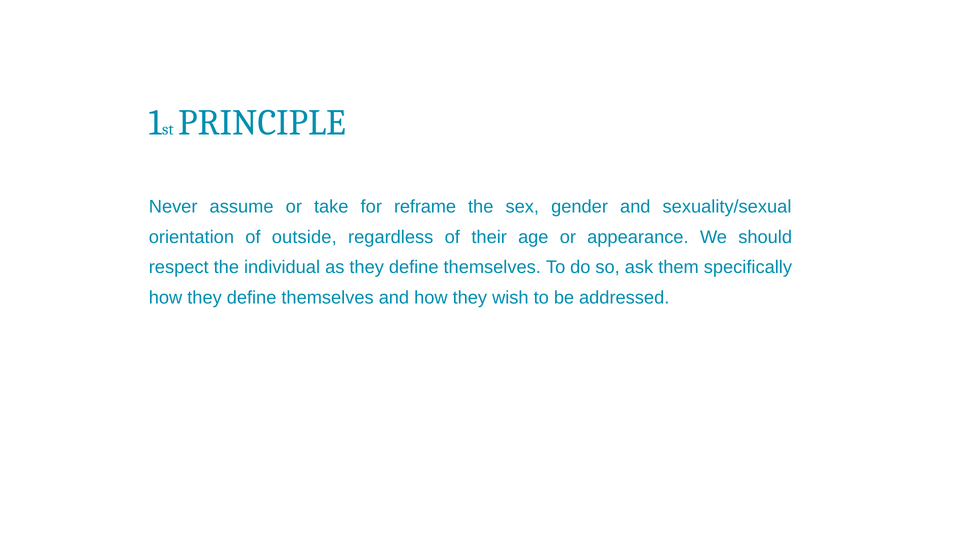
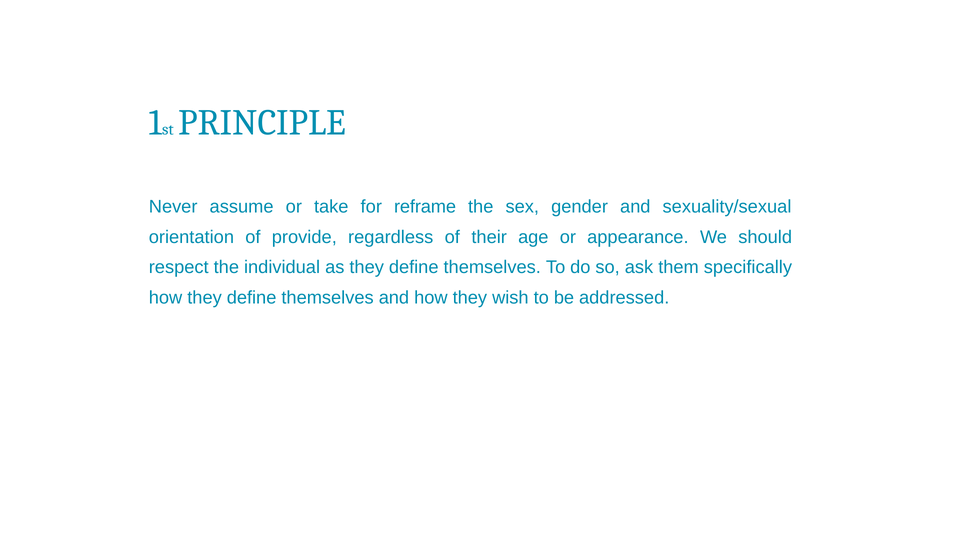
outside: outside -> provide
